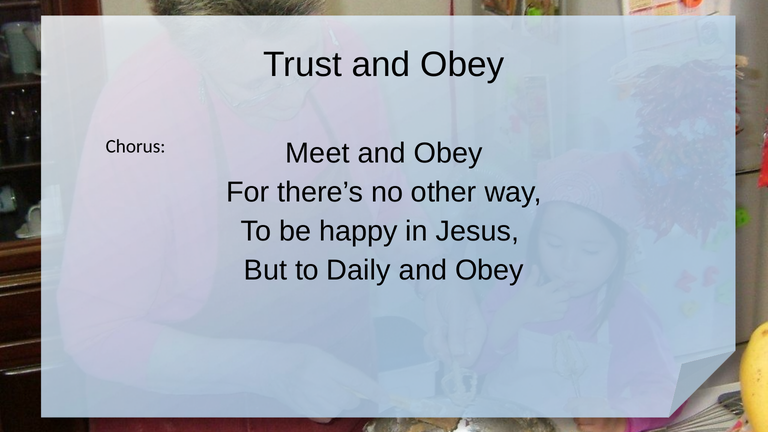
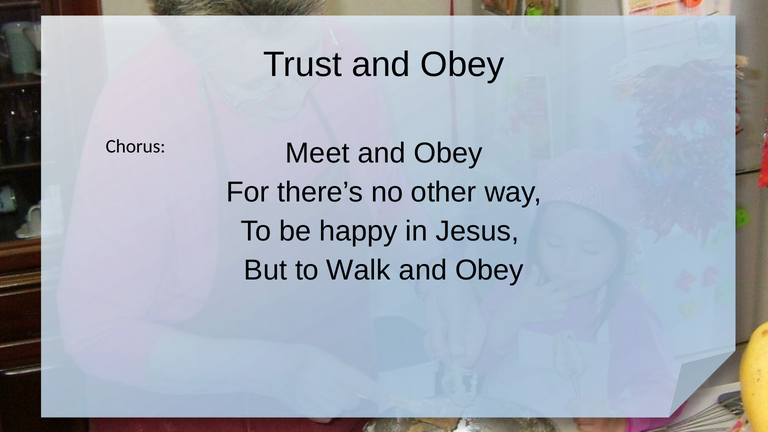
Daily: Daily -> Walk
